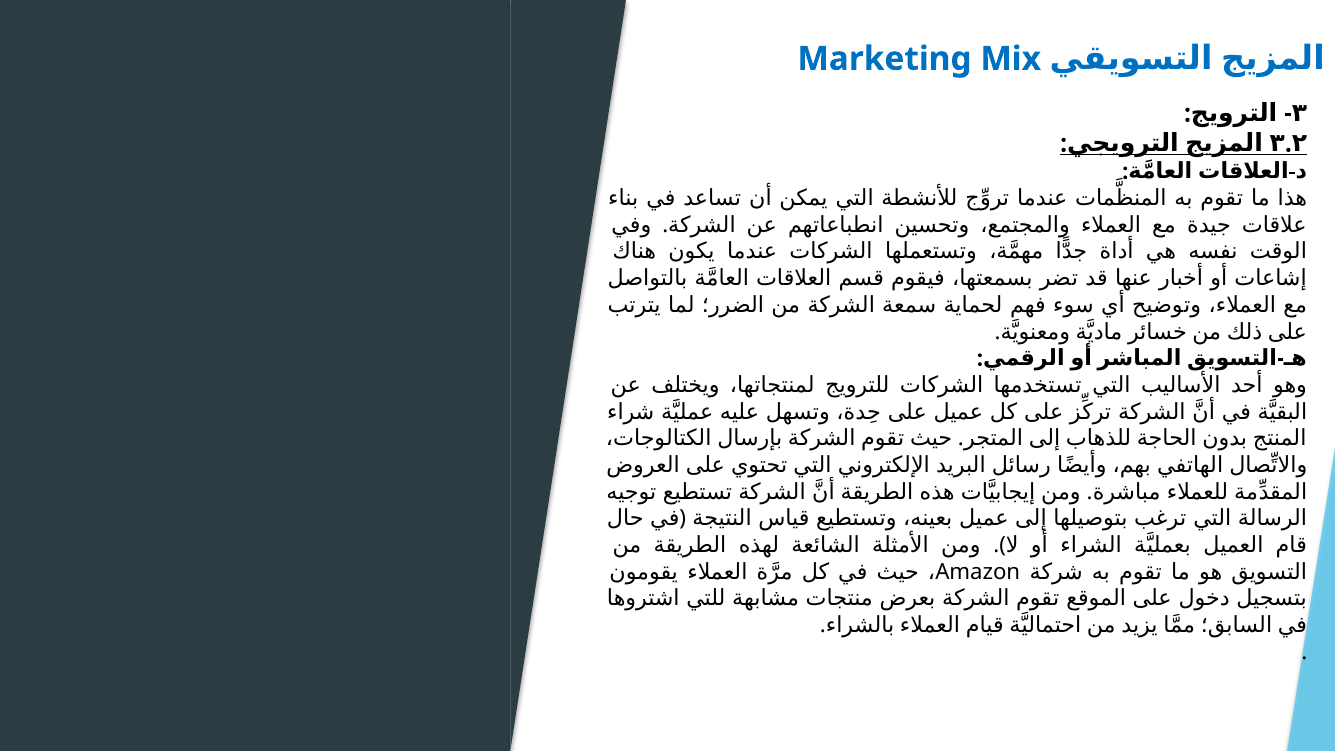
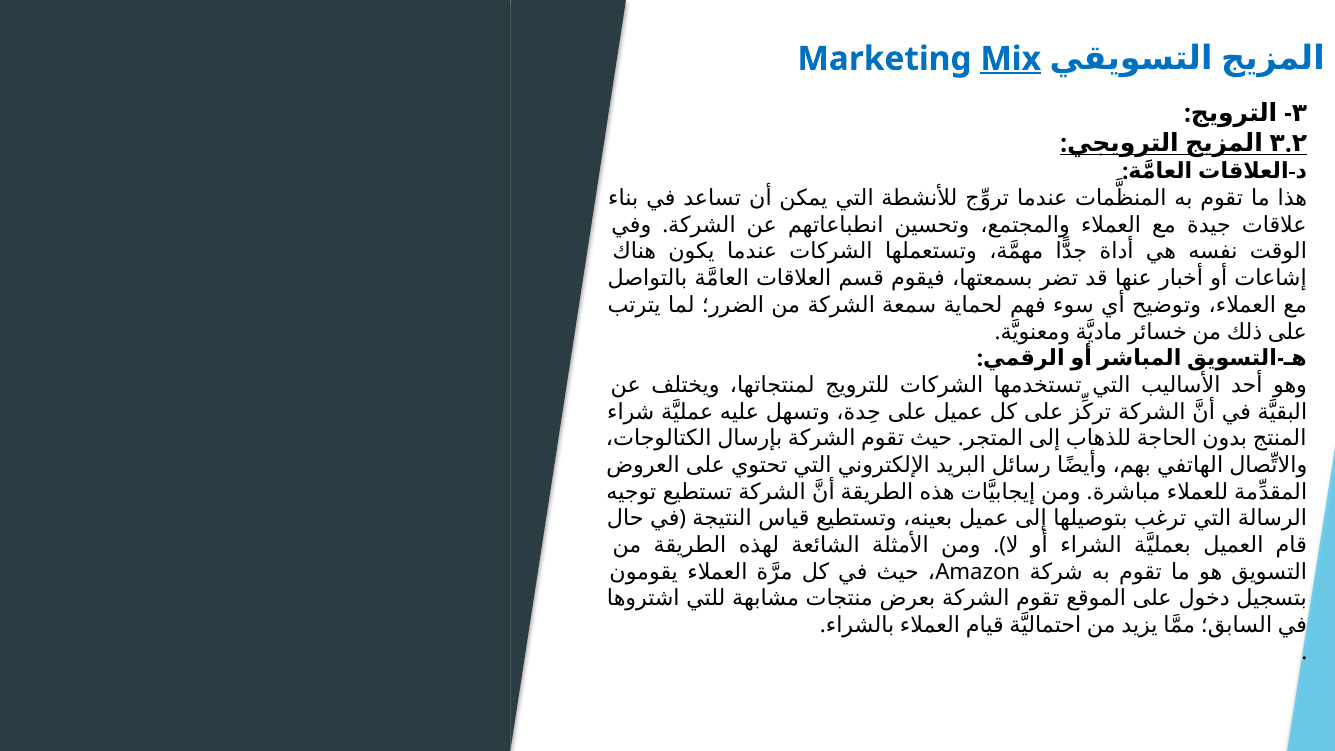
Mix underline: none -> present
